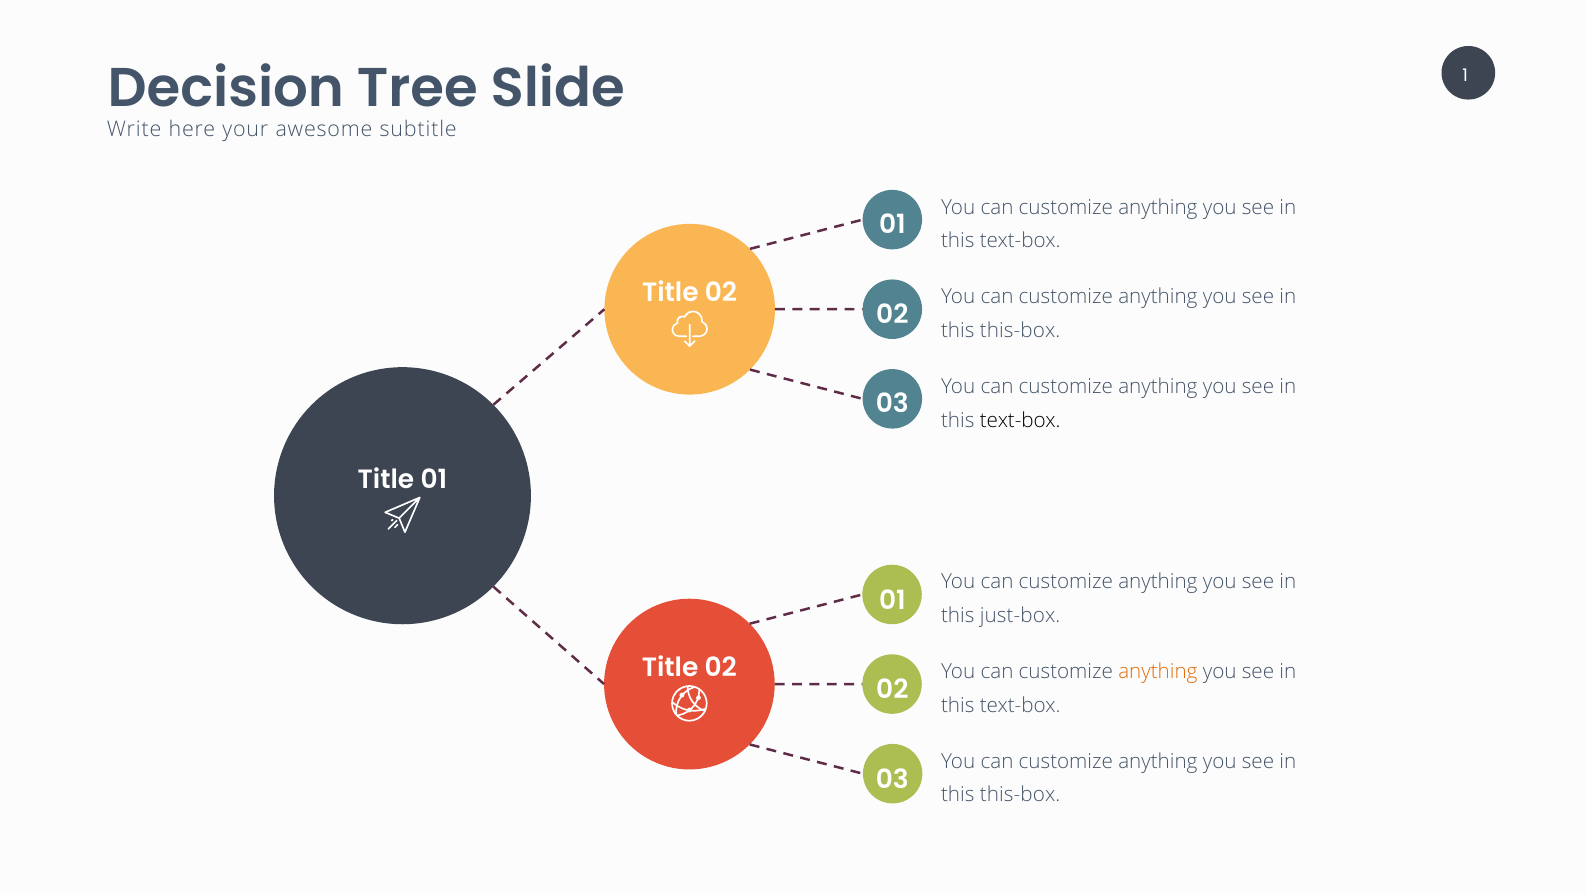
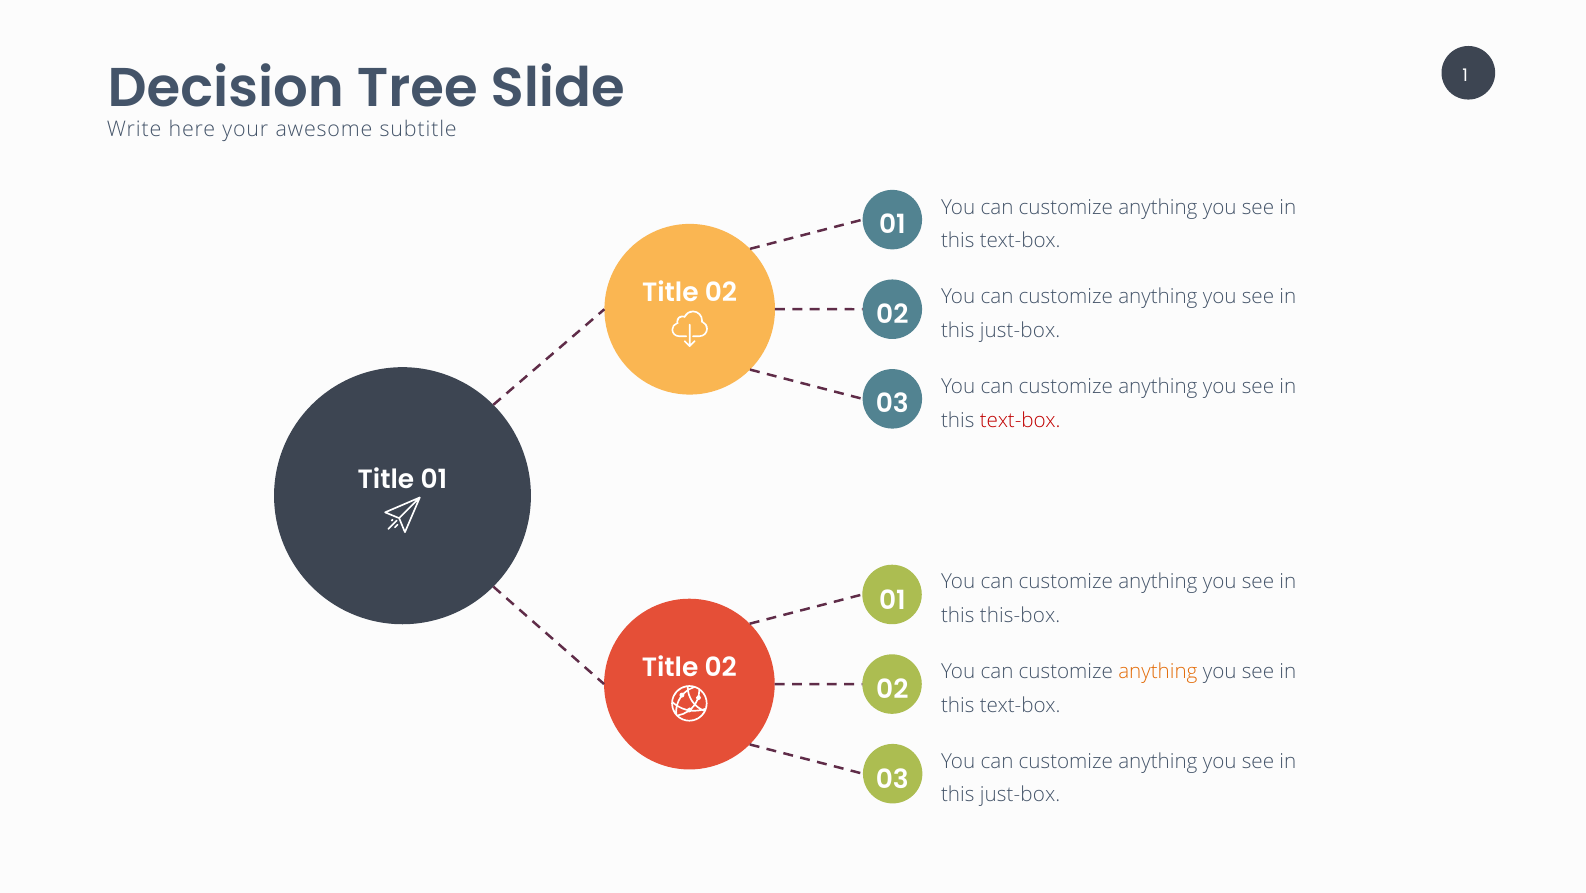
this-box at (1020, 330): this-box -> just-box
text-box at (1020, 420) colour: black -> red
just-box: just-box -> this-box
this-box at (1020, 795): this-box -> just-box
